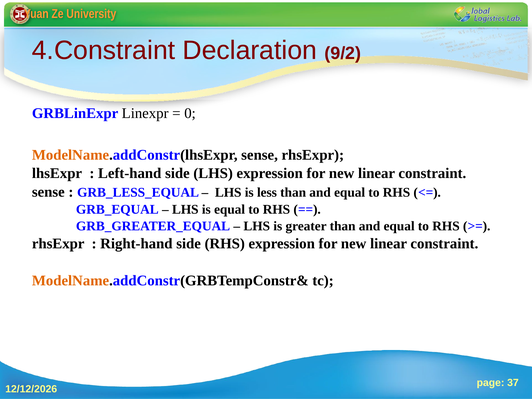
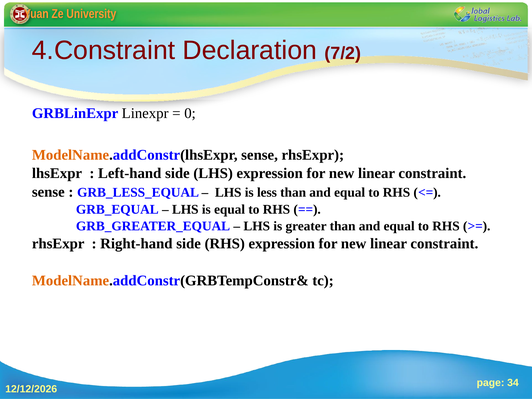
9/2: 9/2 -> 7/2
37: 37 -> 34
